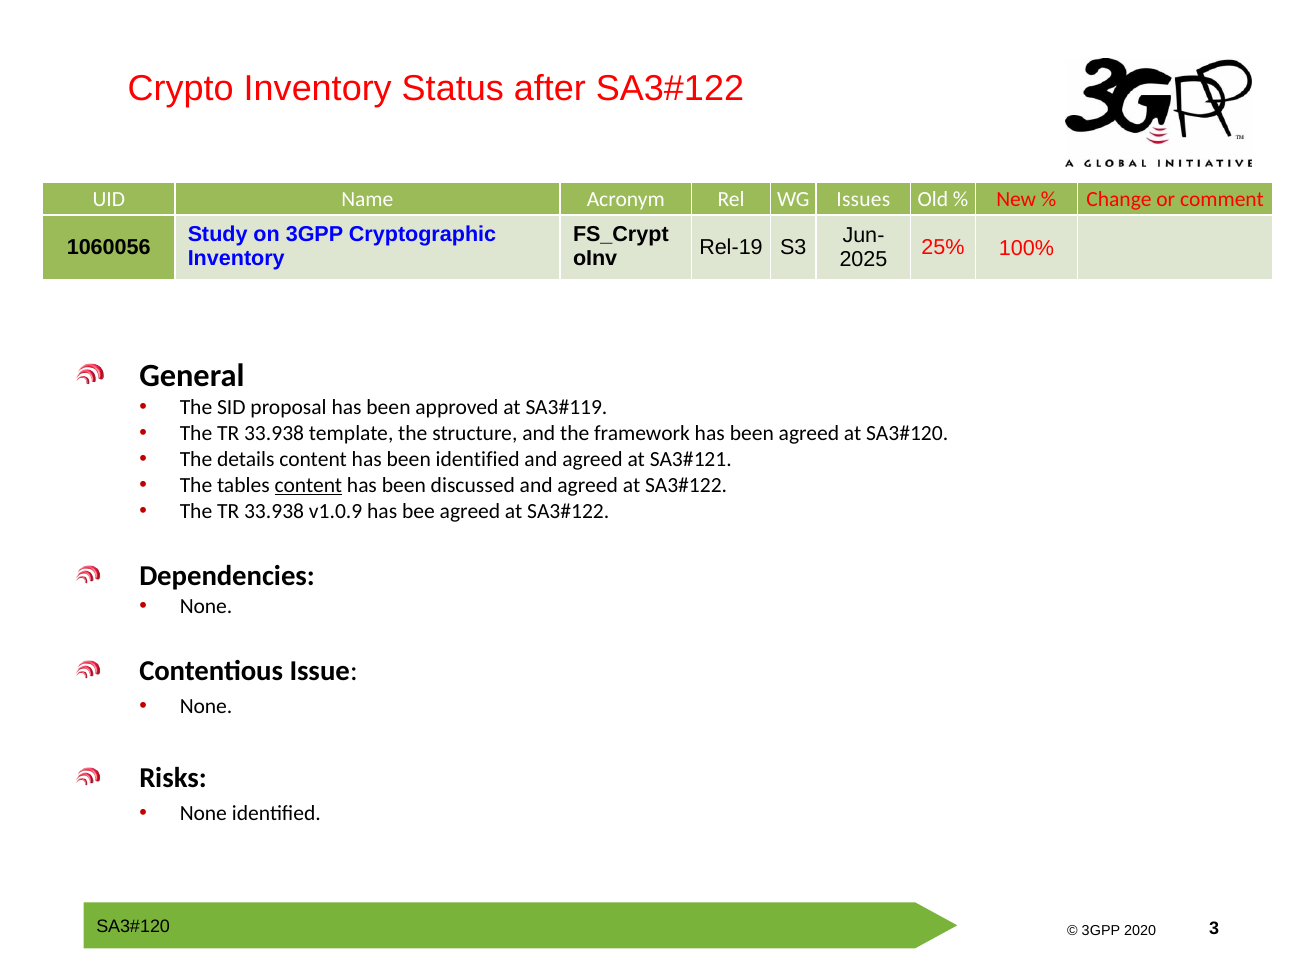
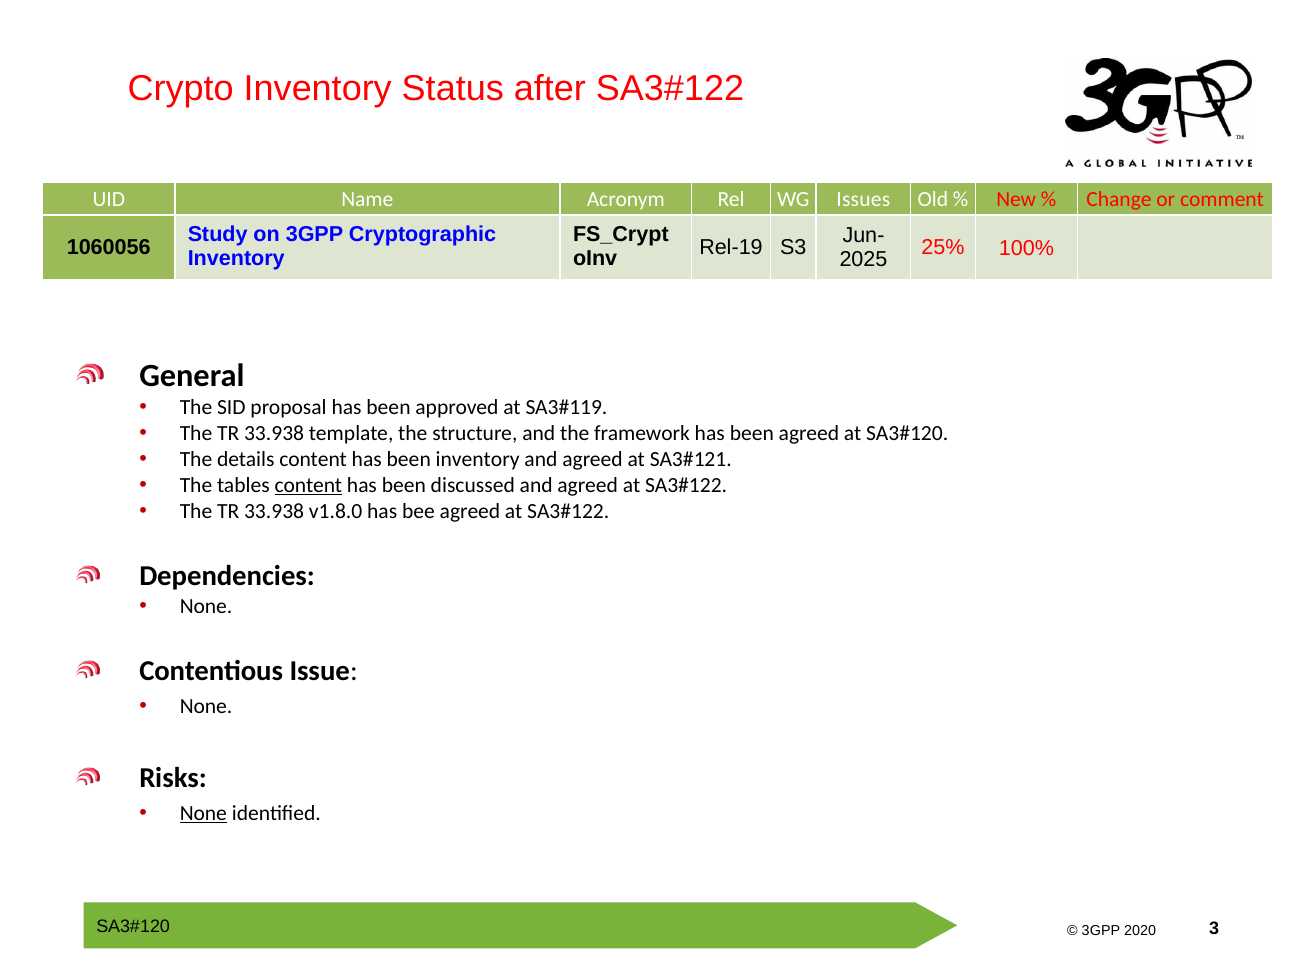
been identified: identified -> inventory
v1.0.9: v1.0.9 -> v1.8.0
None at (203, 813) underline: none -> present
